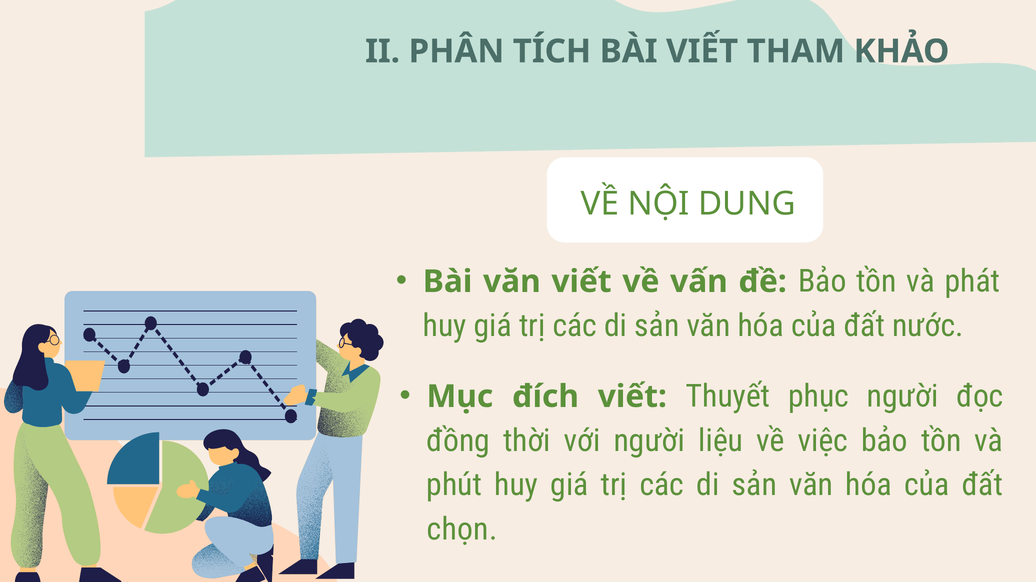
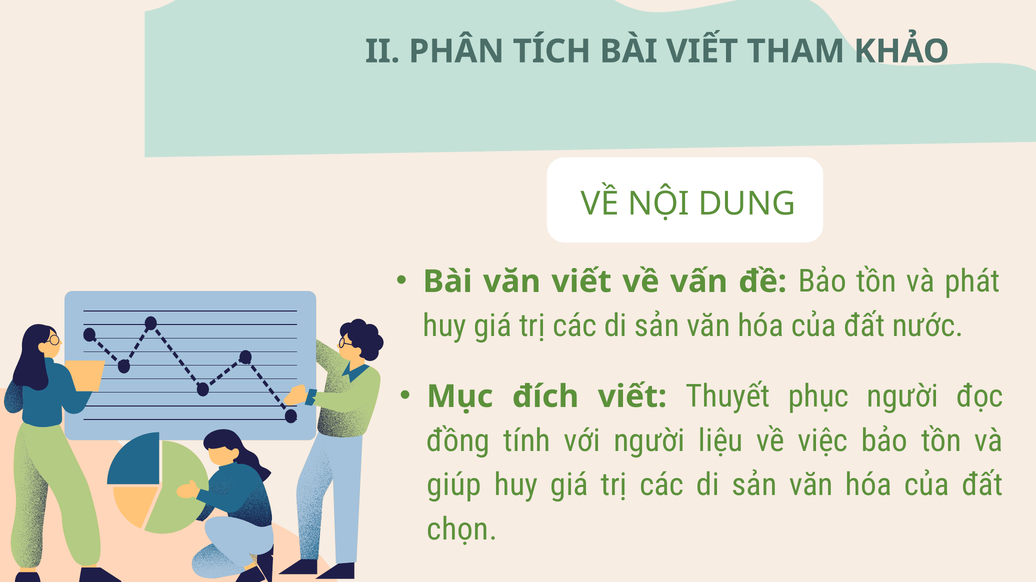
thời: thời -> tính
phút: phút -> giúp
